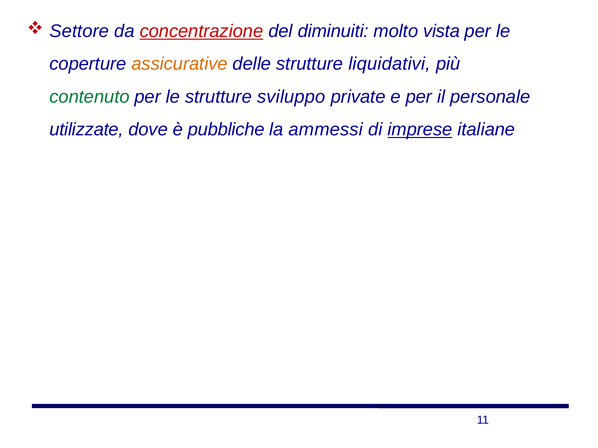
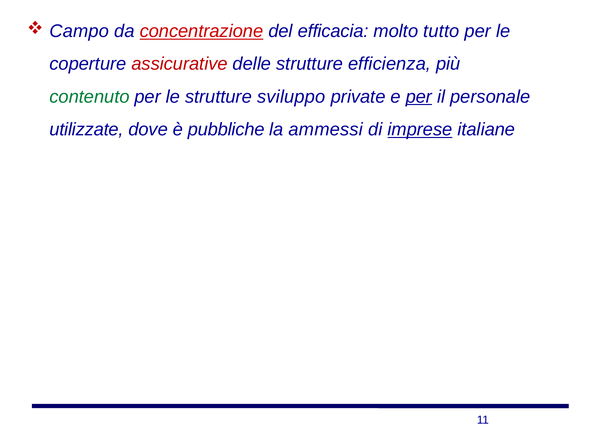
Settore: Settore -> Campo
diminuiti: diminuiti -> efficacia
vista: vista -> tutto
assicurative colour: orange -> red
liquidativi: liquidativi -> efficienza
per at (419, 97) underline: none -> present
